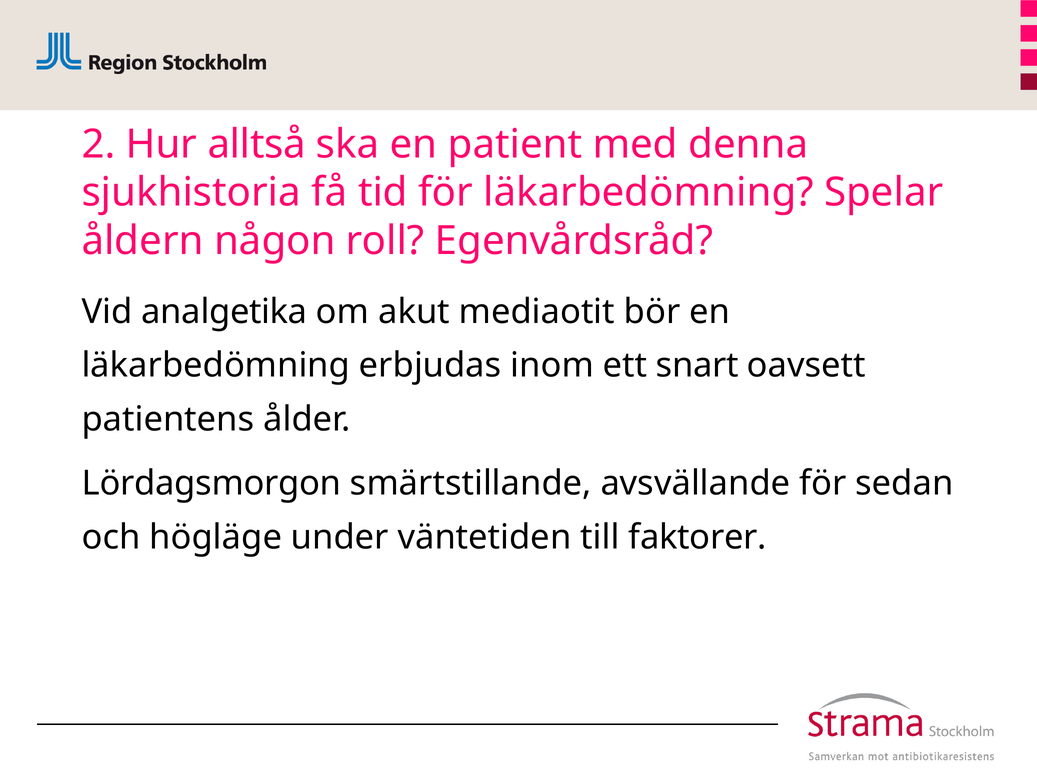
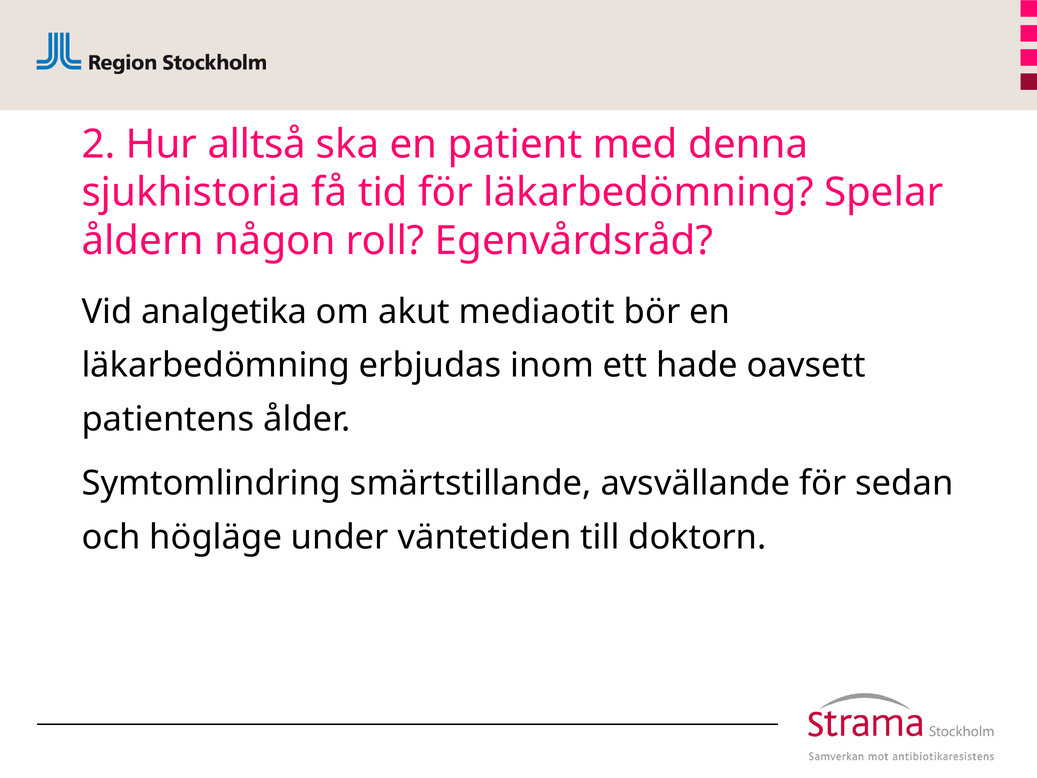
snart: snart -> hade
Lördagsmorgon: Lördagsmorgon -> Symtomlindring
faktorer: faktorer -> doktorn
